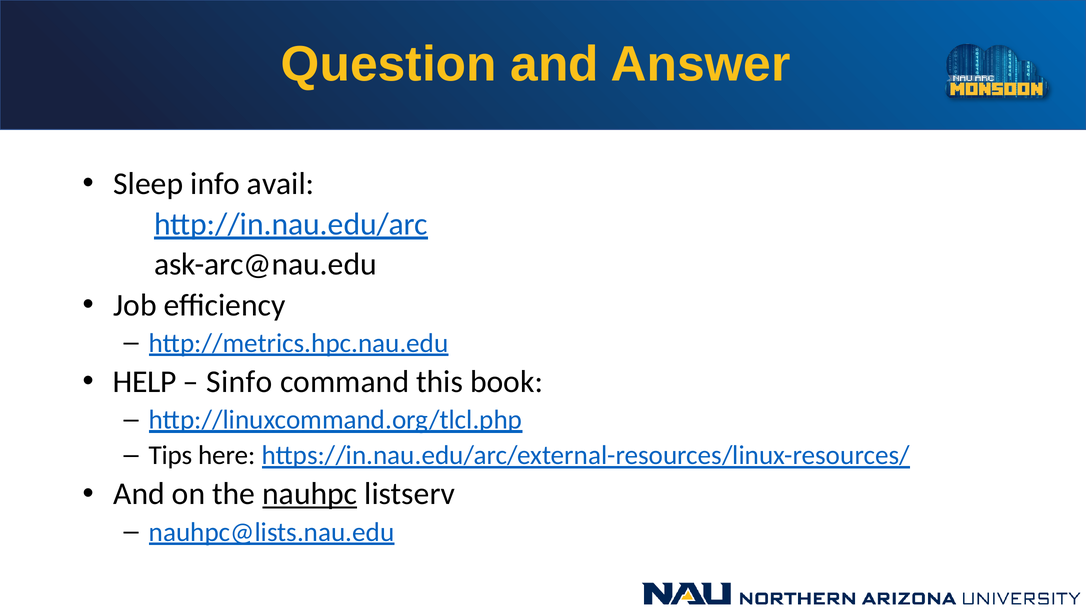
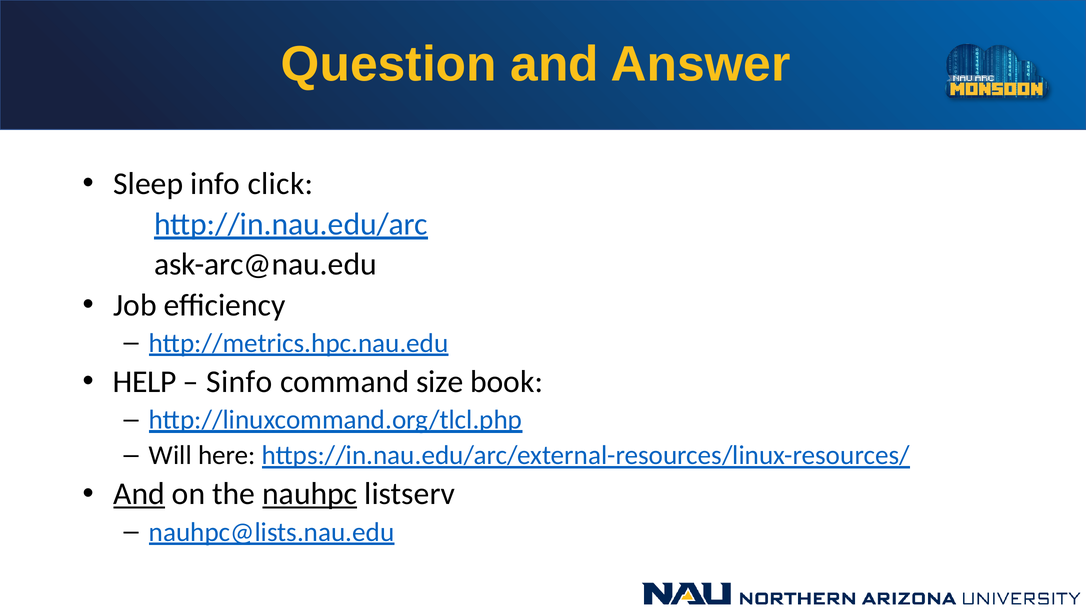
avail: avail -> click
this: this -> size
Tips: Tips -> Will
And at (139, 494) underline: none -> present
